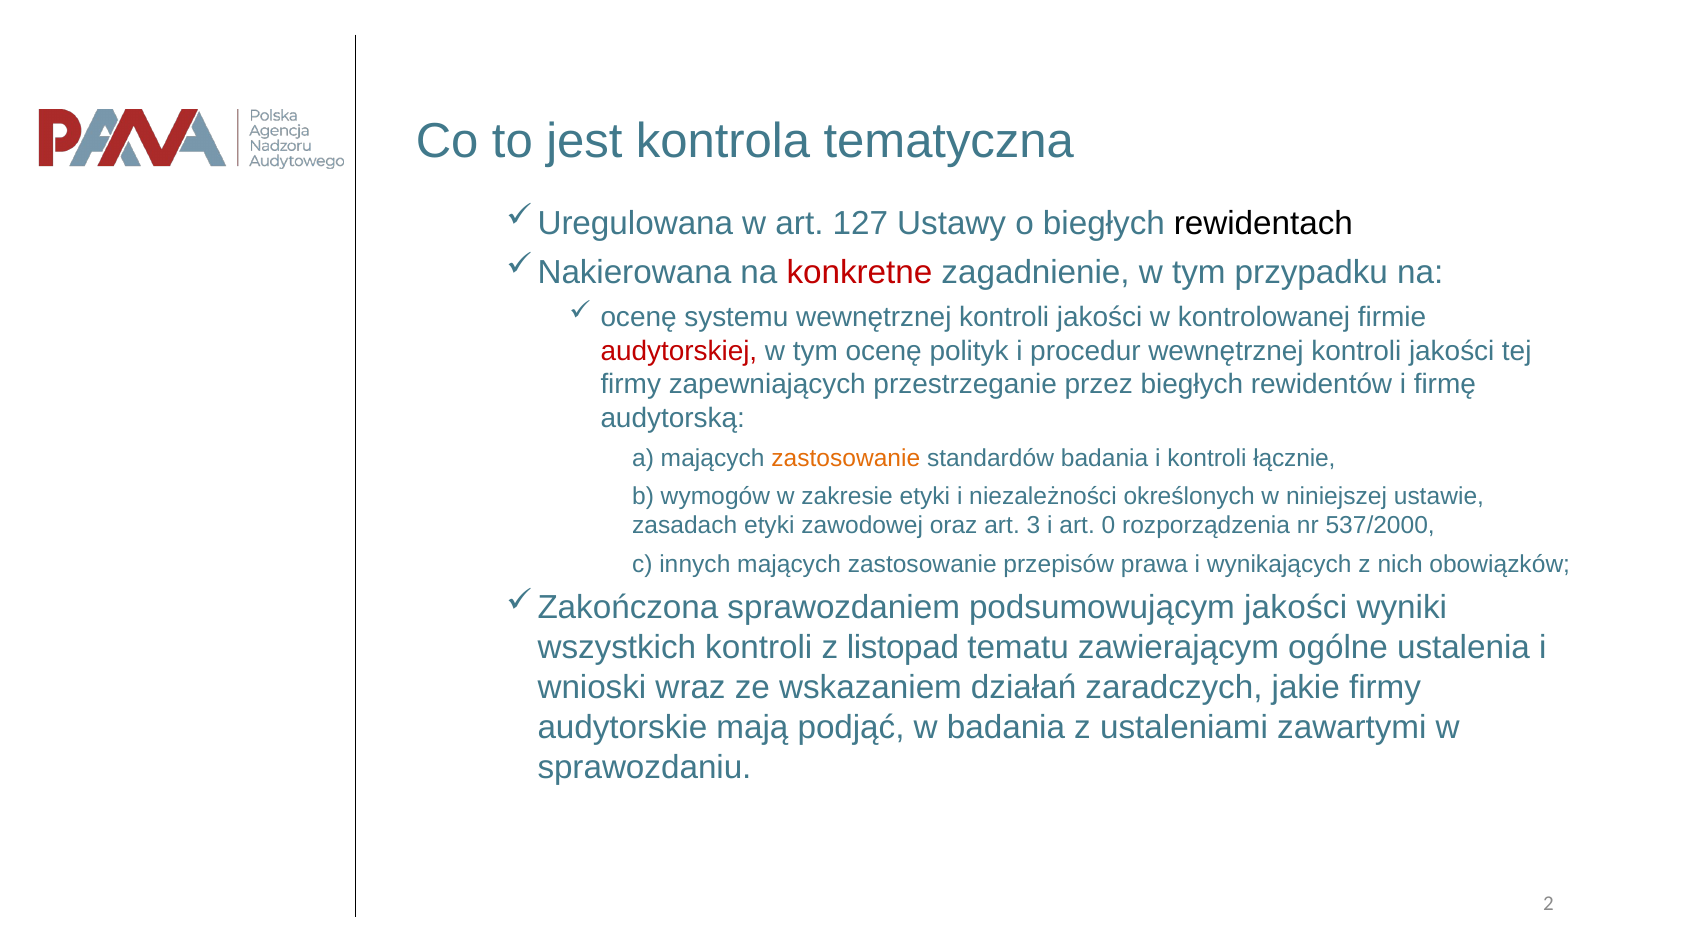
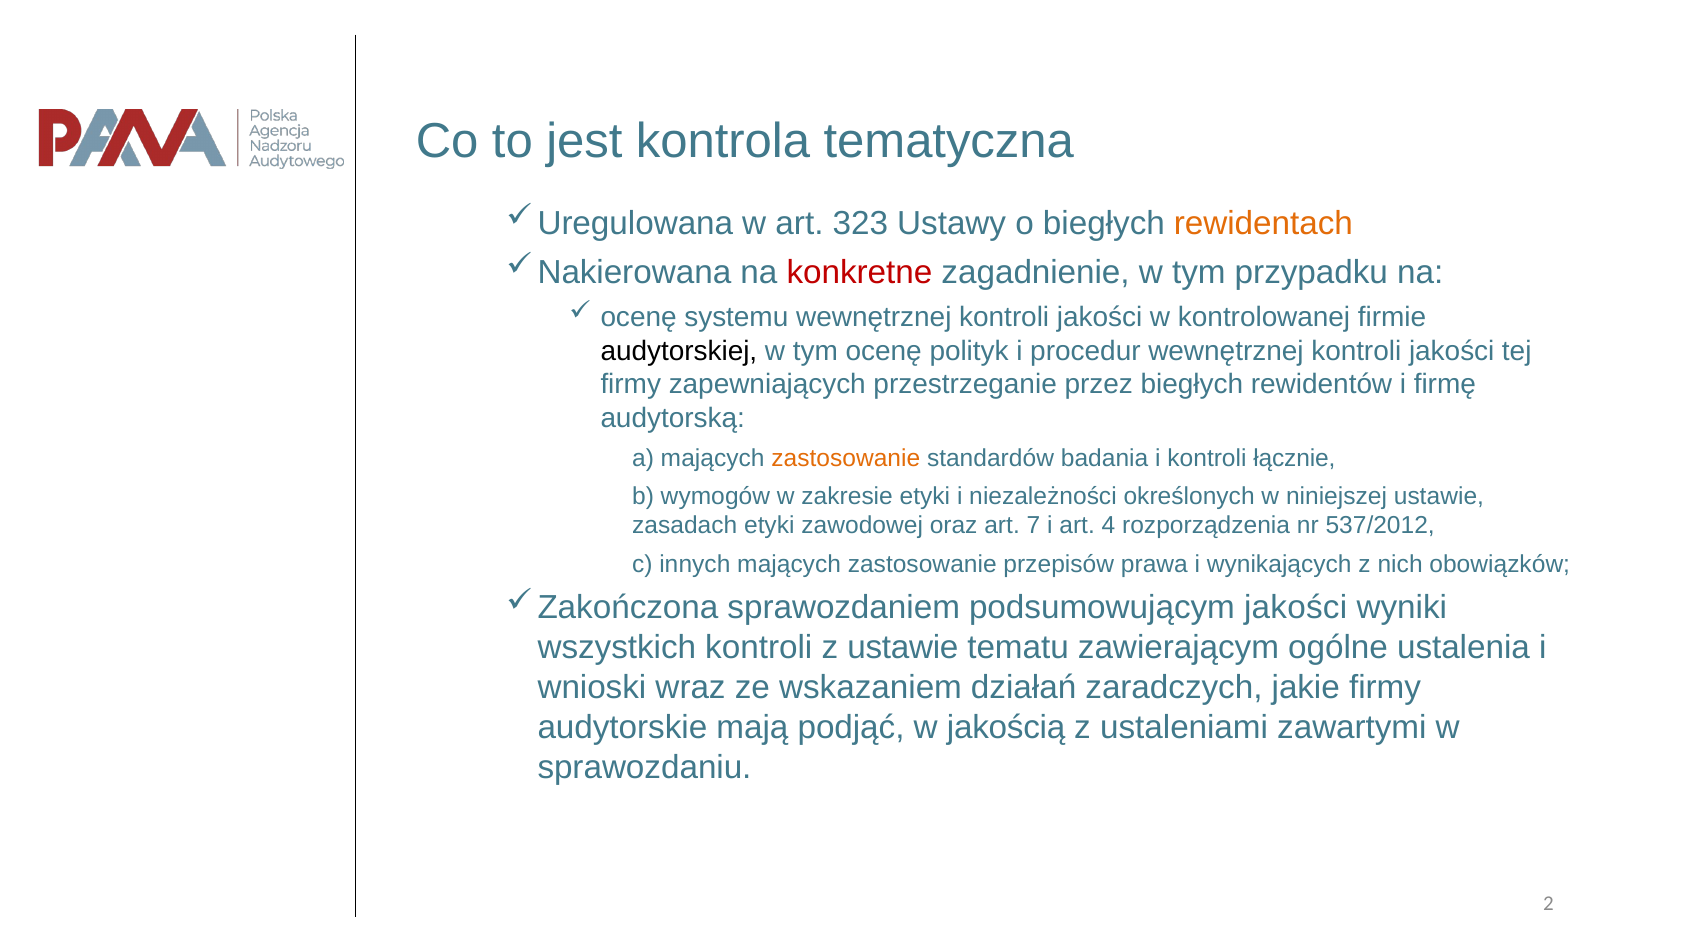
127: 127 -> 323
rewidentach colour: black -> orange
audytorskiej colour: red -> black
3: 3 -> 7
0: 0 -> 4
537/2000: 537/2000 -> 537/2012
z listopad: listopad -> ustawie
w badania: badania -> jakością
